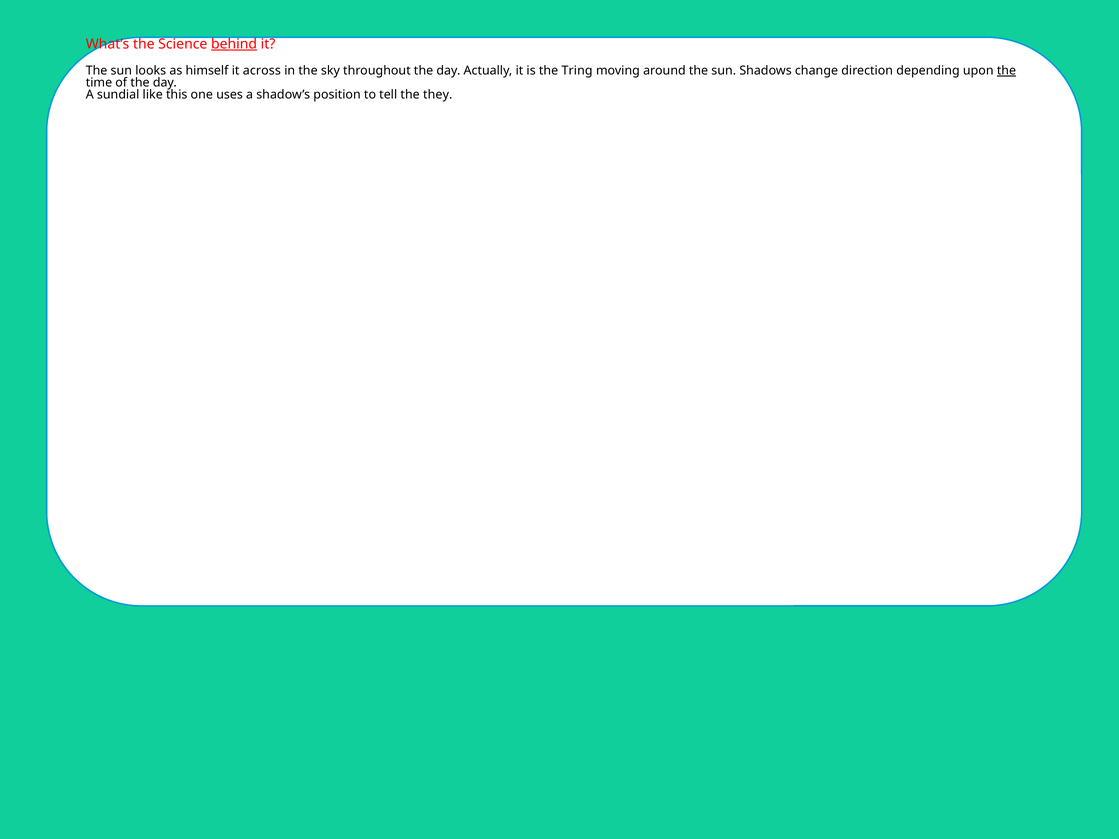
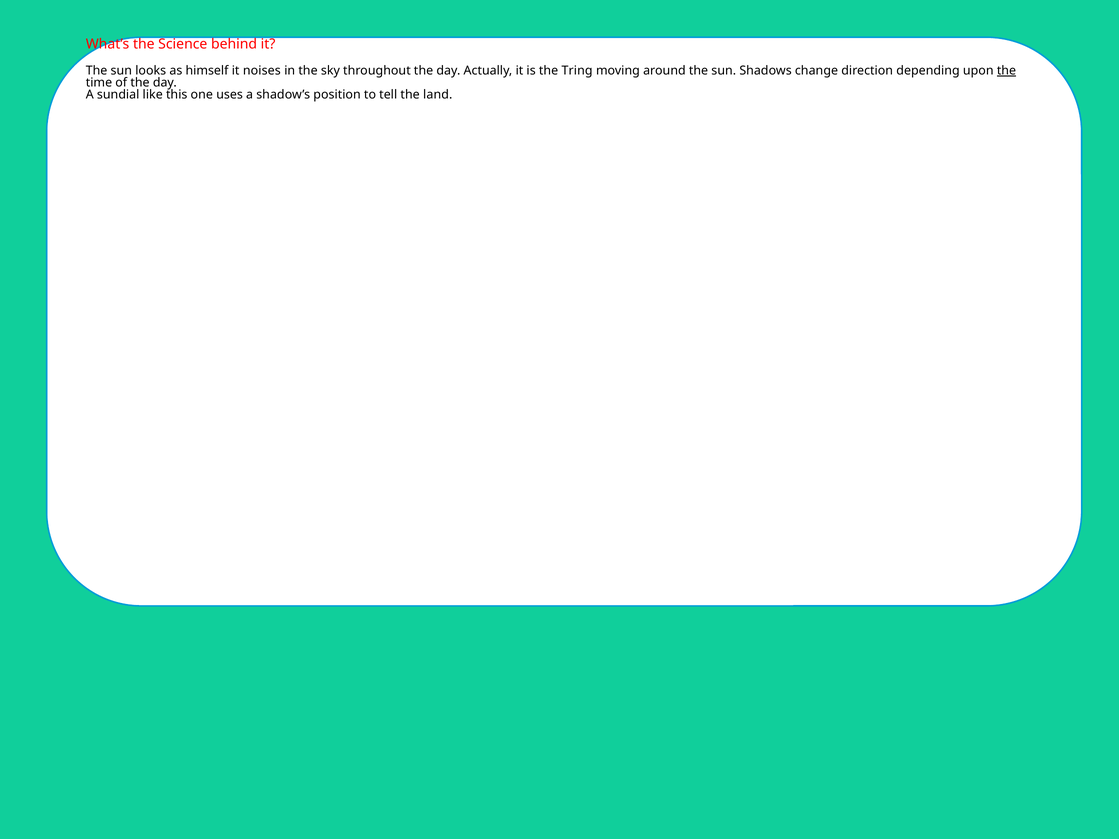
behind underline: present -> none
across: across -> noises
they: they -> land
